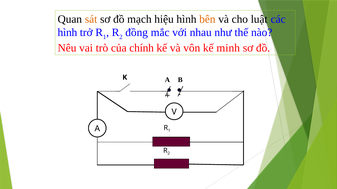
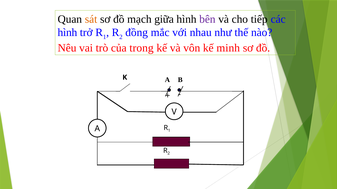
hiệu: hiệu -> giữa
bên colour: orange -> purple
luật: luật -> tiếp
chính: chính -> trong
